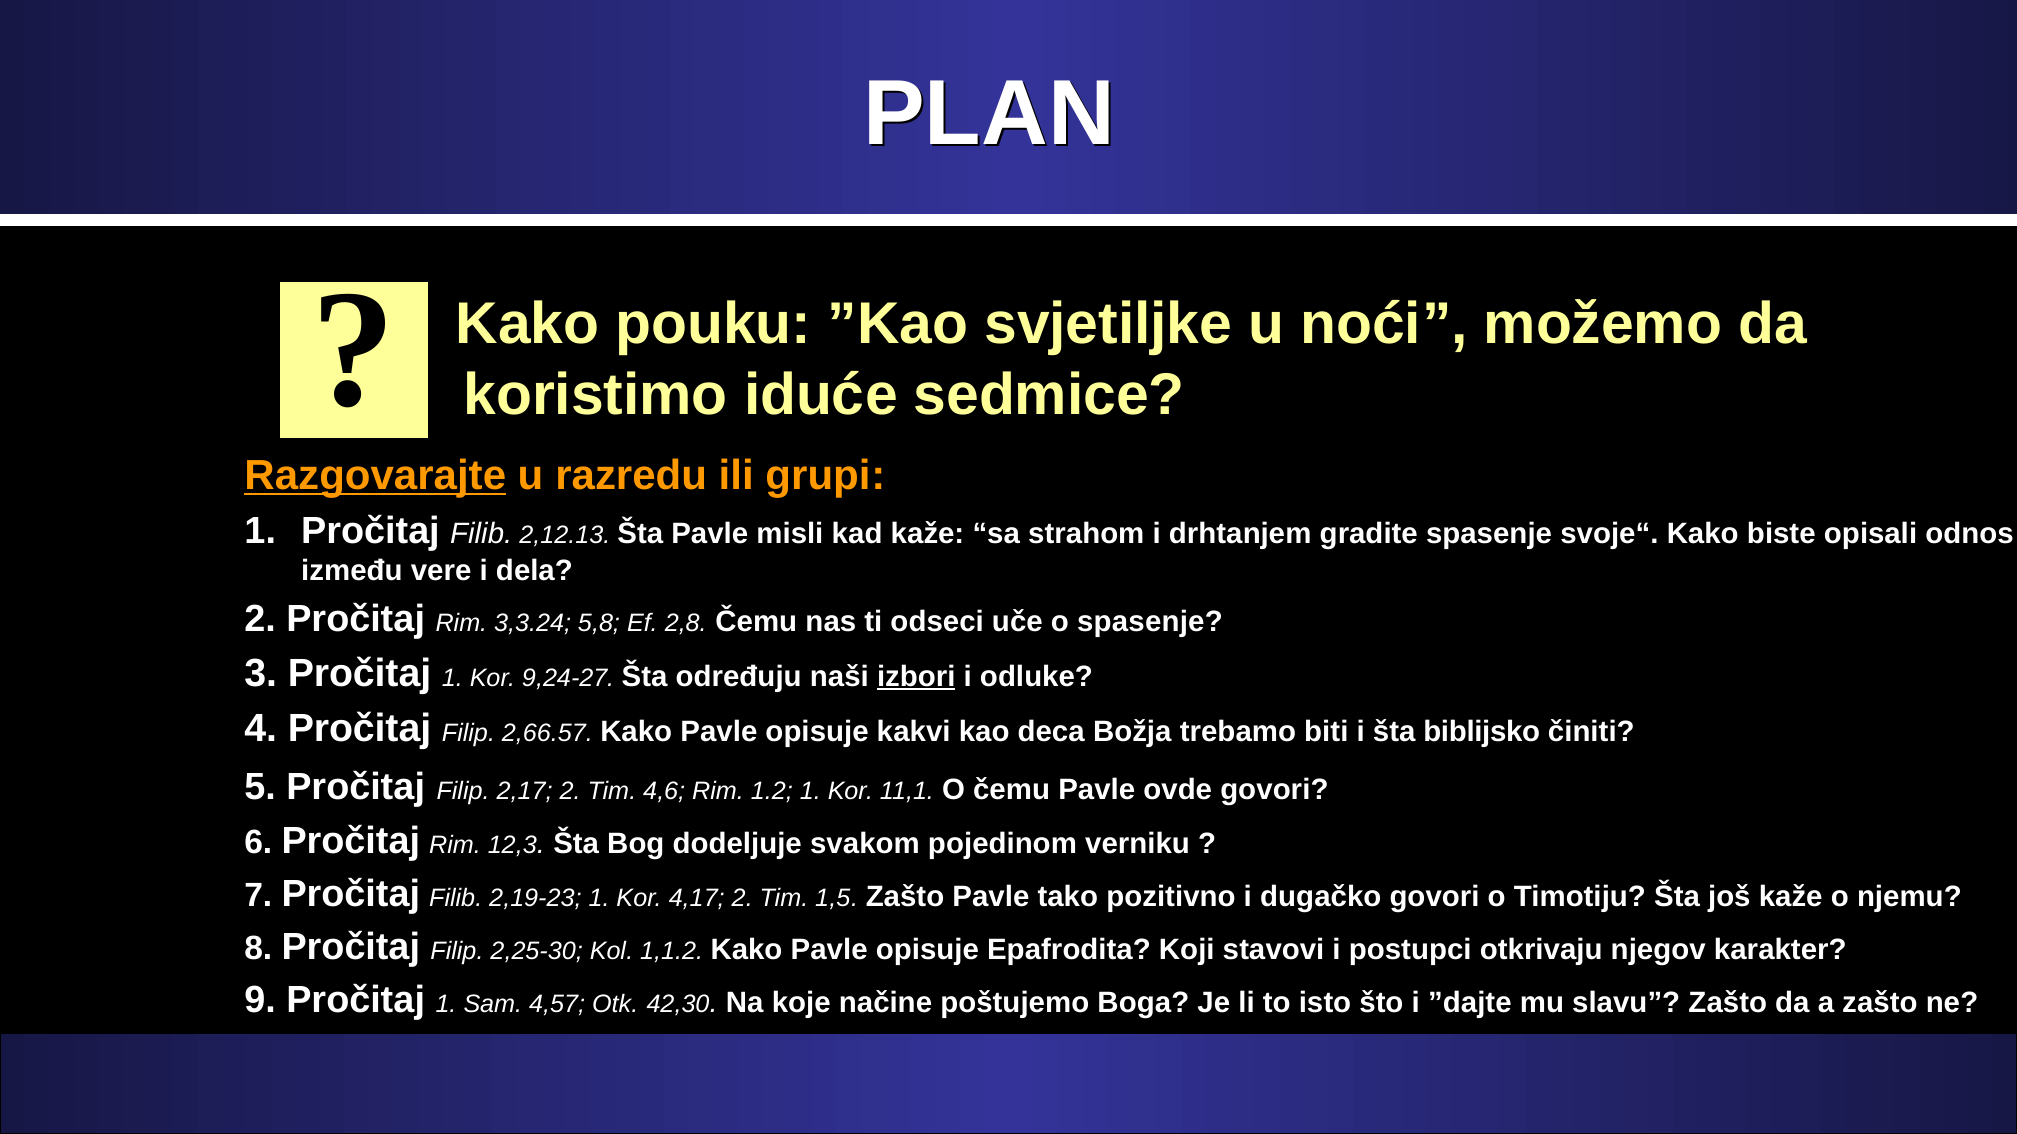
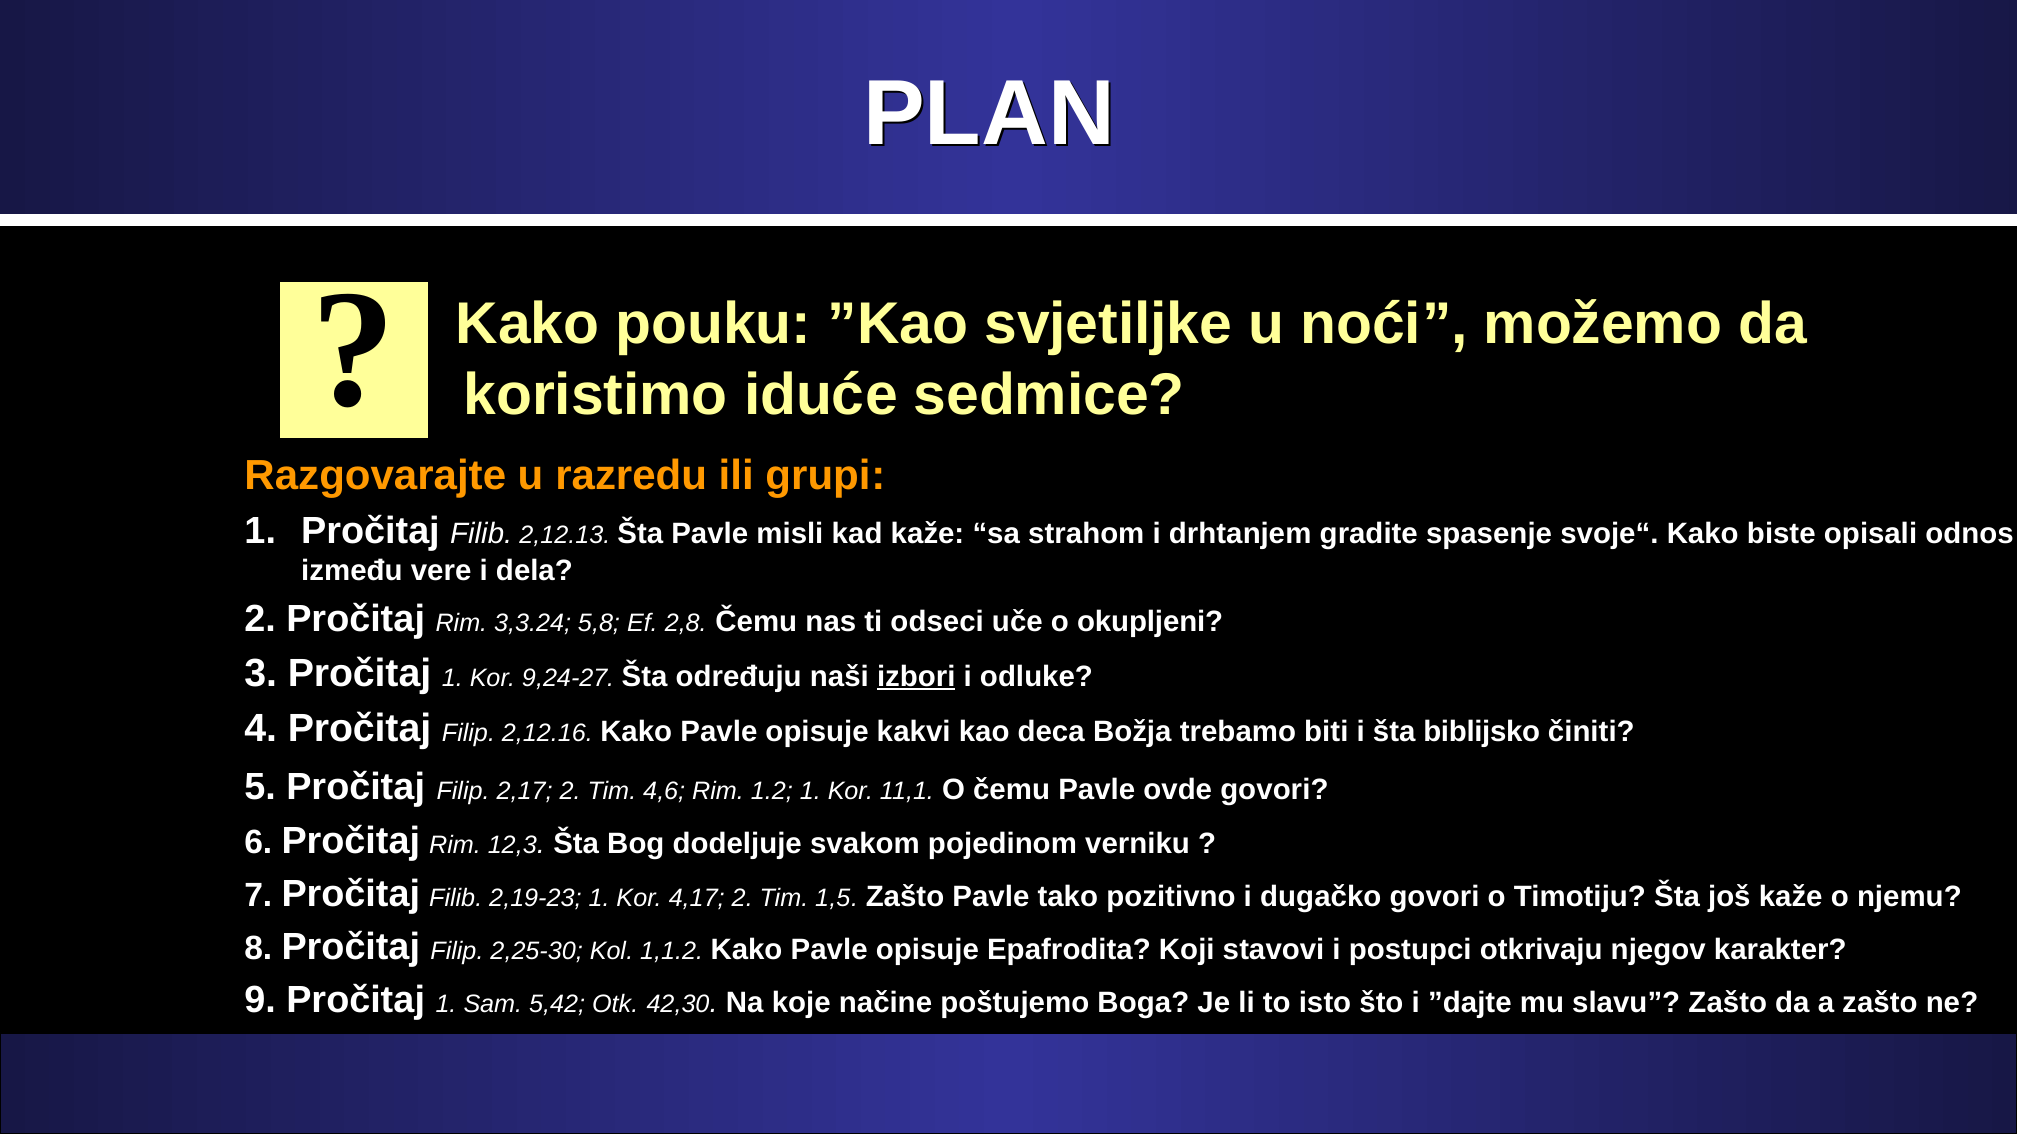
Razgovarajte underline: present -> none
o spasenje: spasenje -> okupljeni
2,66.57: 2,66.57 -> 2,12.16
4,57: 4,57 -> 5,42
